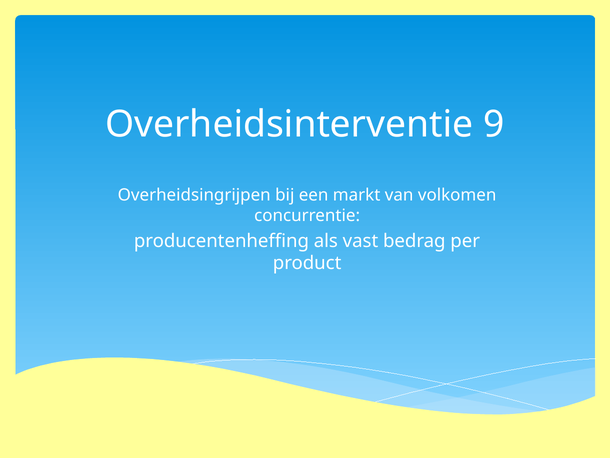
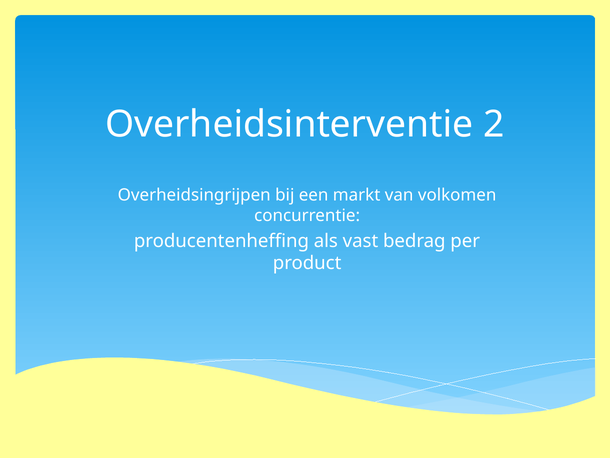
9: 9 -> 2
